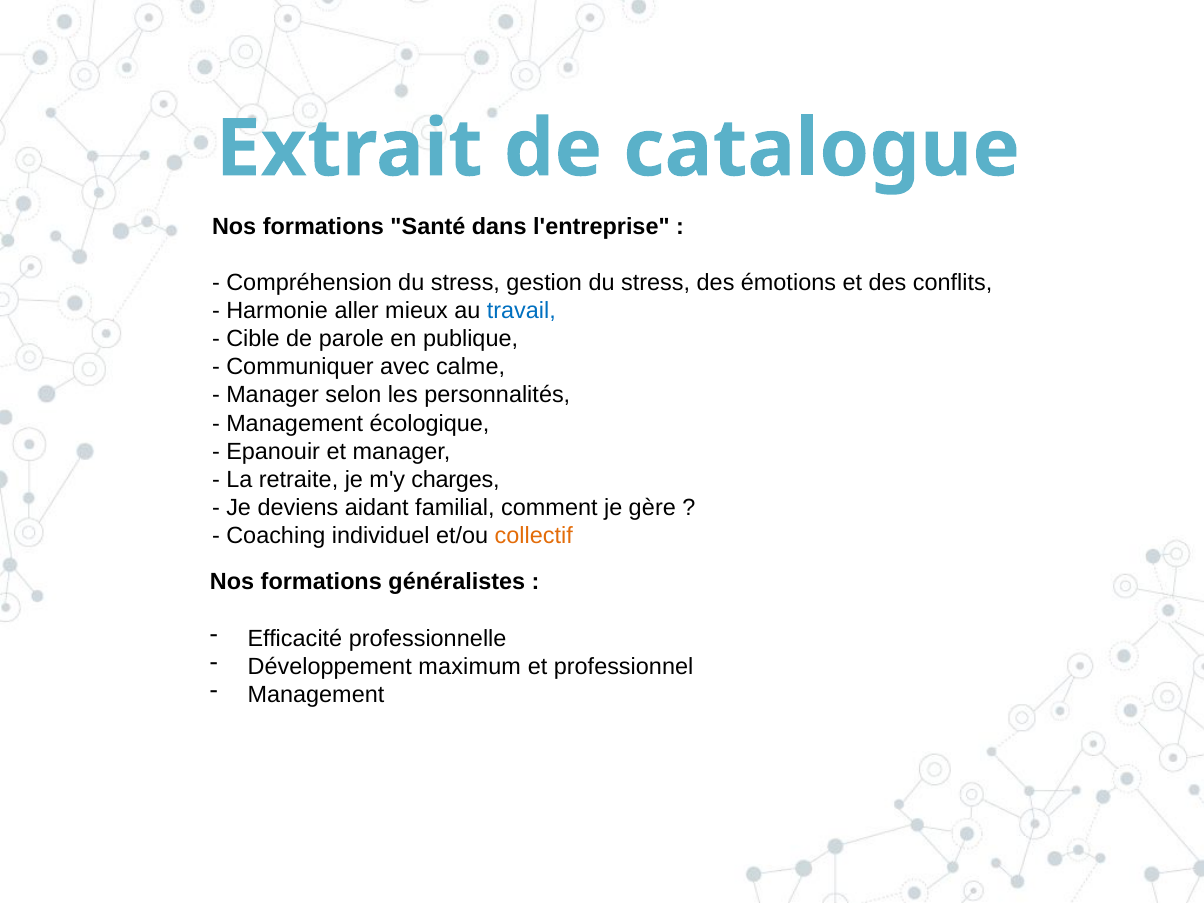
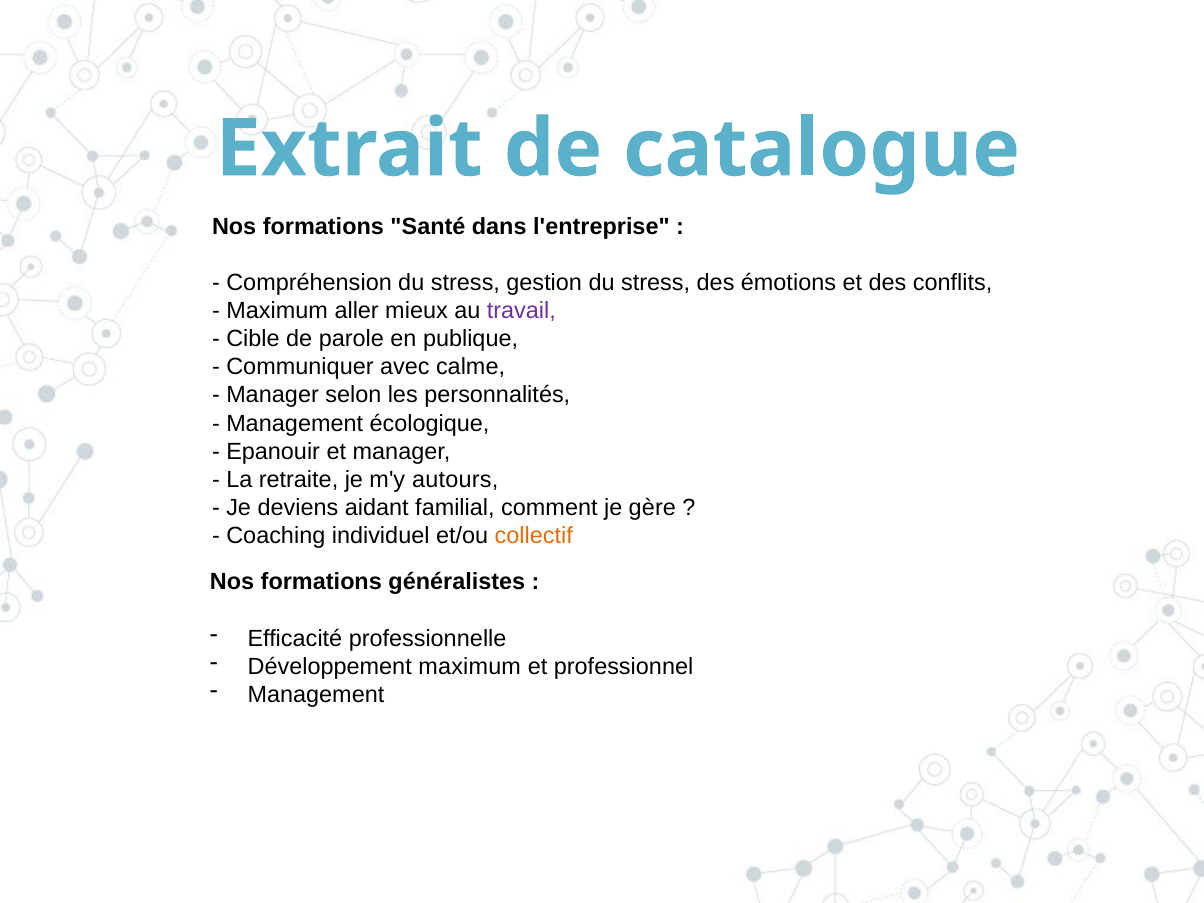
Harmonie at (277, 311): Harmonie -> Maximum
travail colour: blue -> purple
charges: charges -> autours
